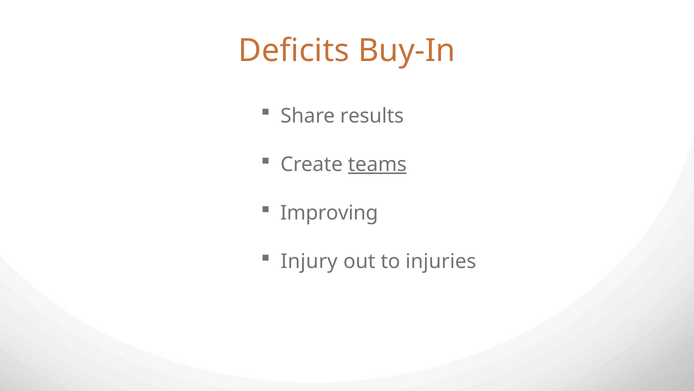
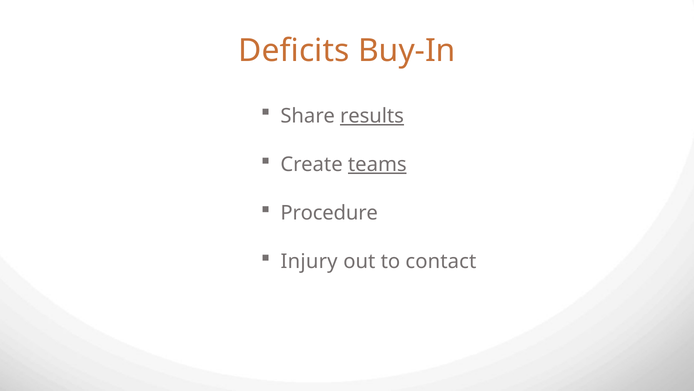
results underline: none -> present
Improving: Improving -> Procedure
injuries: injuries -> contact
